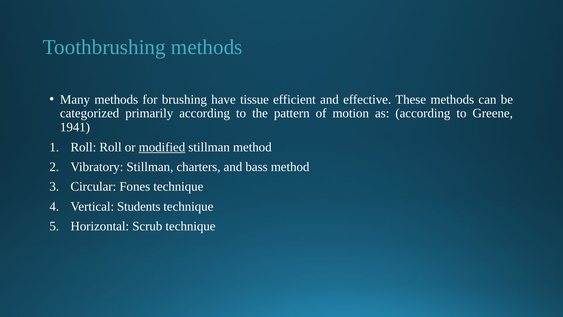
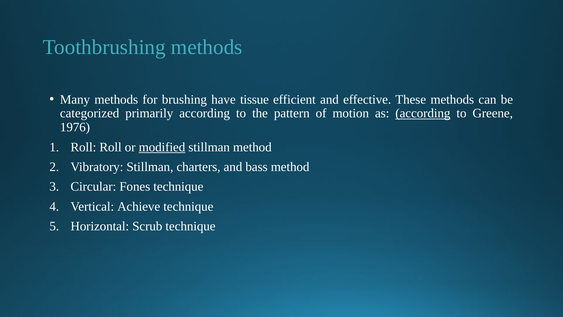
according at (423, 113) underline: none -> present
1941: 1941 -> 1976
Students: Students -> Achieve
